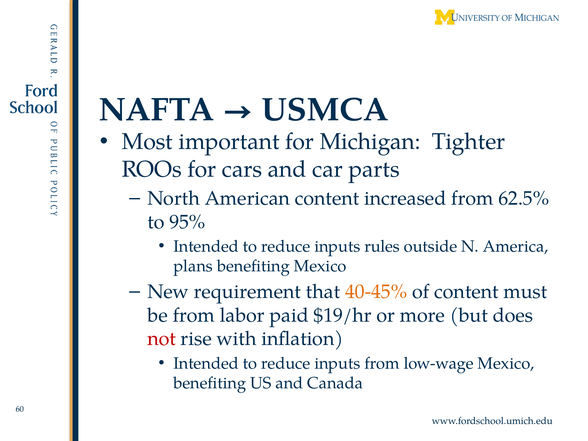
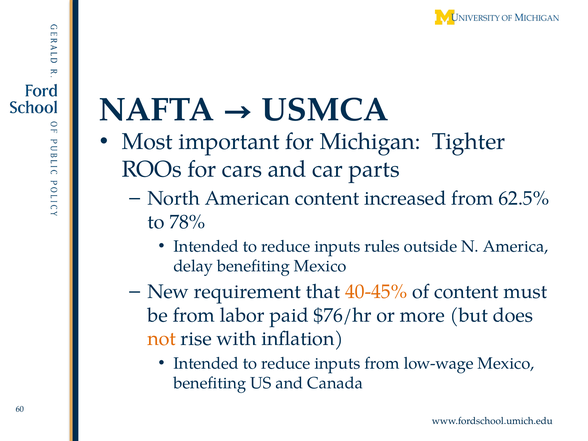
95%: 95% -> 78%
plans: plans -> delay
$19/hr: $19/hr -> $76/hr
not colour: red -> orange
